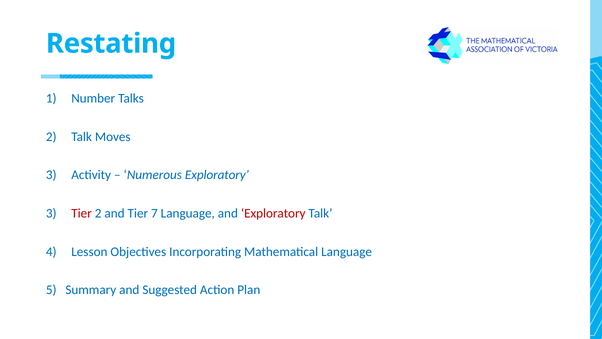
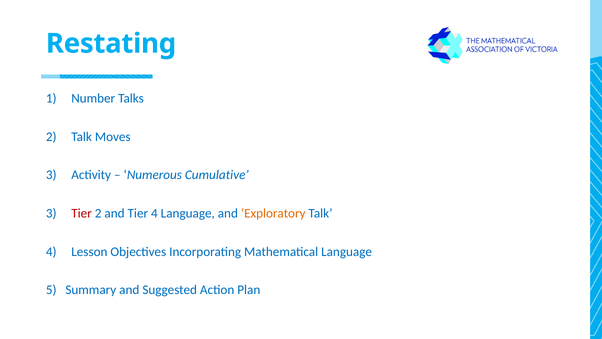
Numerous Exploratory: Exploratory -> Cumulative
Tier 7: 7 -> 4
Exploratory at (273, 213) colour: red -> orange
